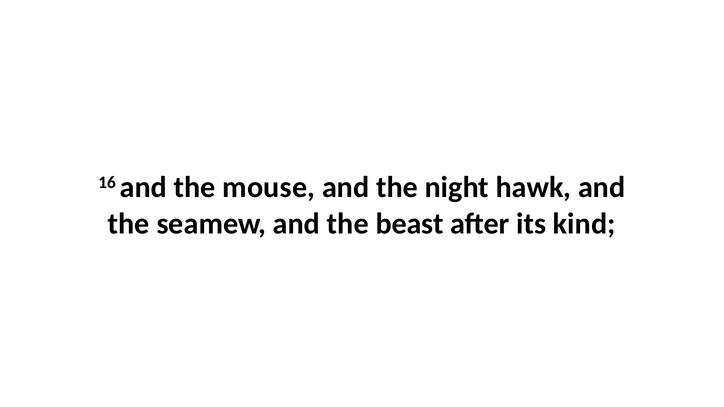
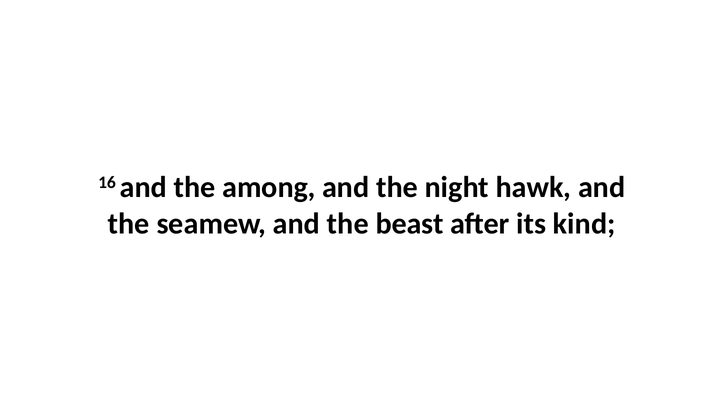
mouse: mouse -> among
